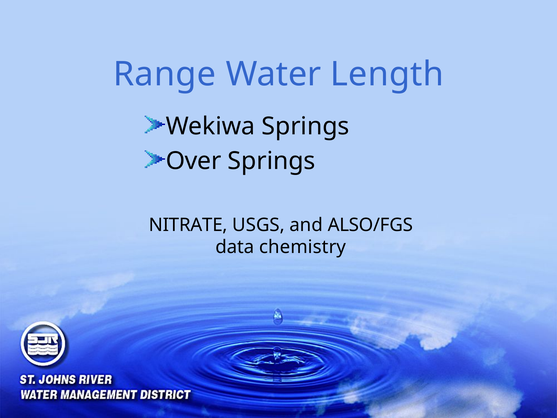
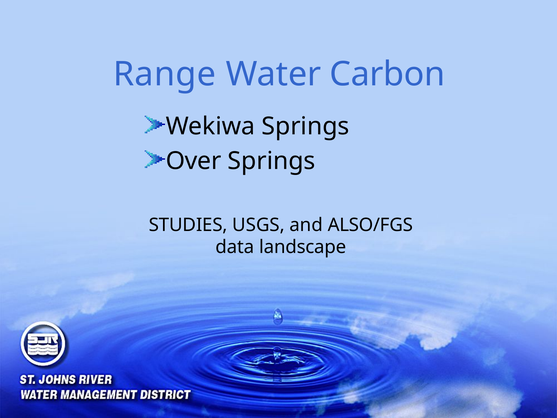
Length: Length -> Carbon
NITRATE: NITRATE -> STUDIES
chemistry: chemistry -> landscape
